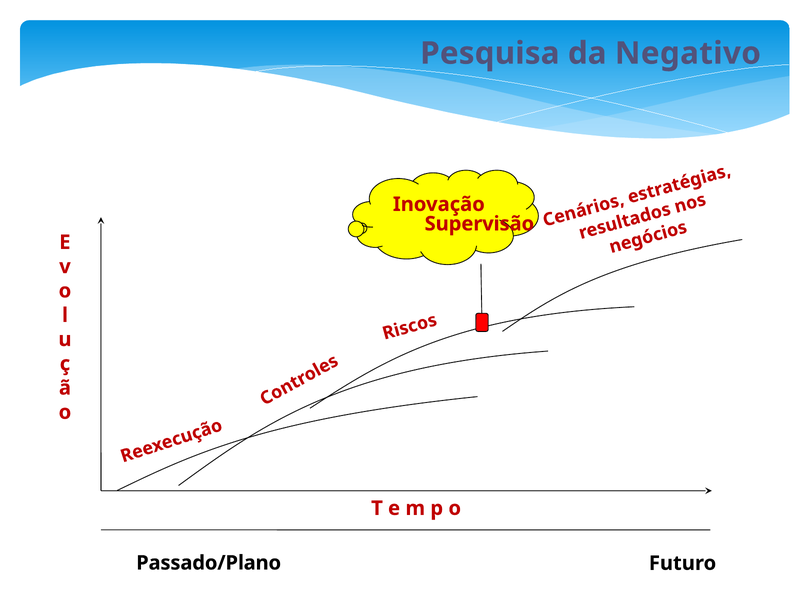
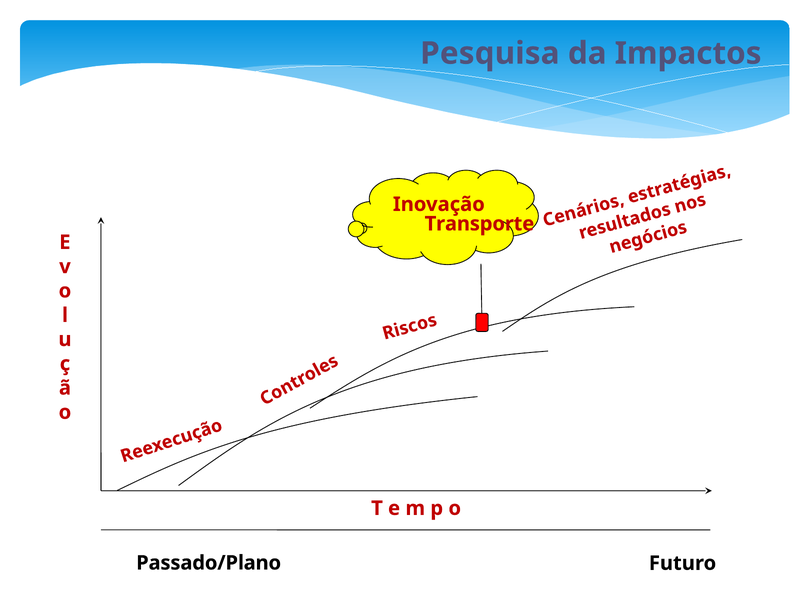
Negativo: Negativo -> Impactos
Supervisão: Supervisão -> Transporte
